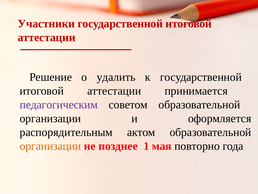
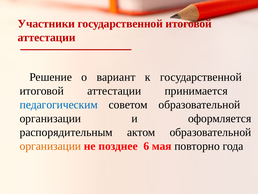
удалить: удалить -> вариант
педагогическим colour: purple -> blue
1: 1 -> 6
